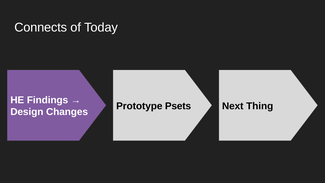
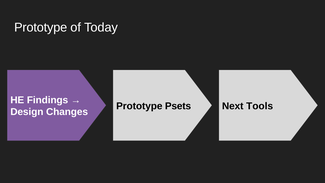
Connects at (41, 28): Connects -> Prototype
Thing: Thing -> Tools
